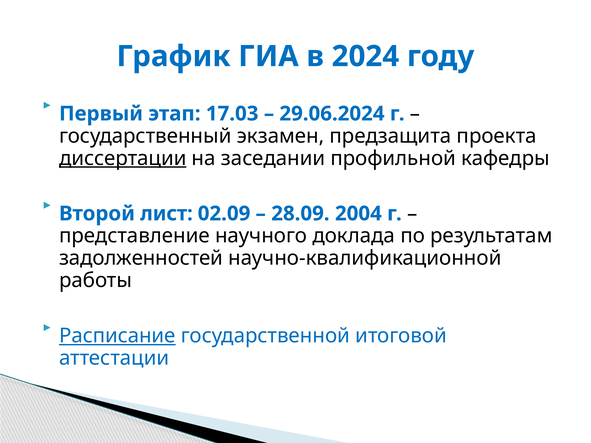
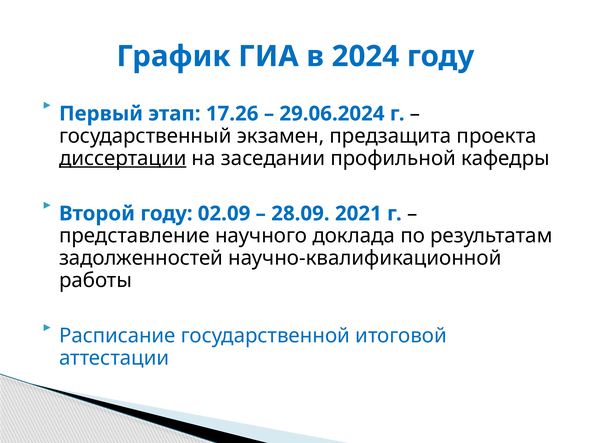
17.03: 17.03 -> 17.26
Второй лист: лист -> году
2004: 2004 -> 2021
Расписание underline: present -> none
